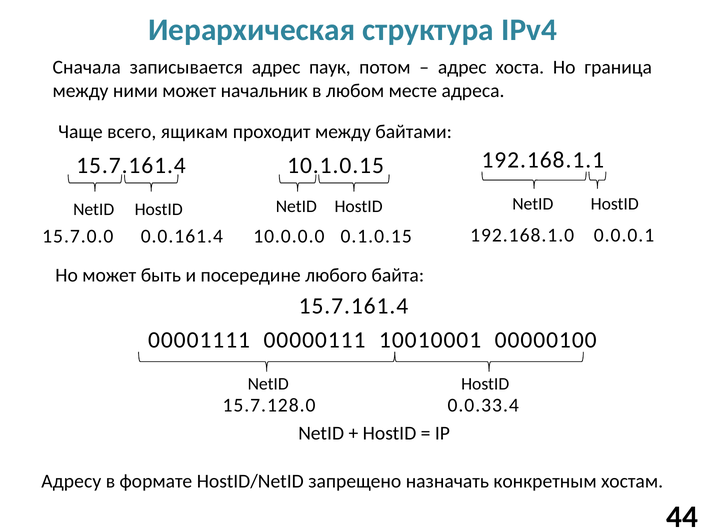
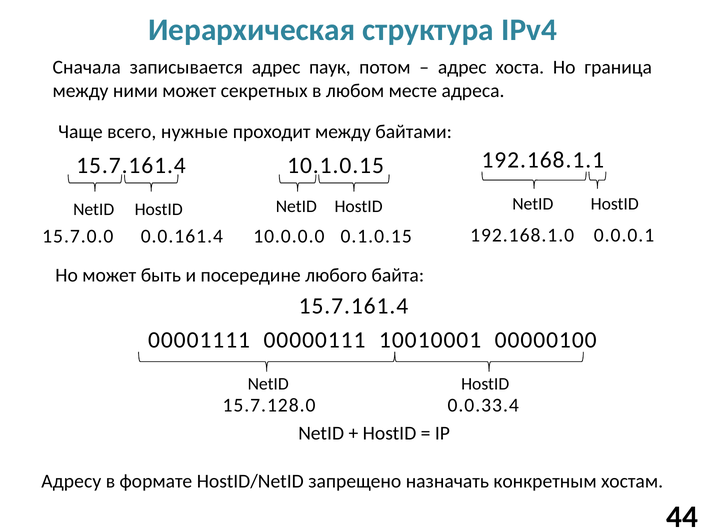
начальник: начальник -> секретных
ящикам: ящикам -> нужные
